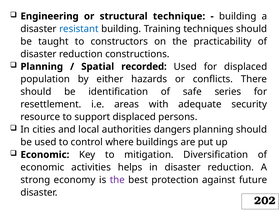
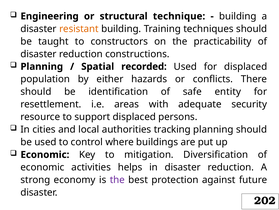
resistant colour: blue -> orange
series: series -> entity
dangers: dangers -> tracking
